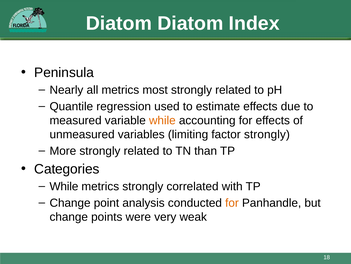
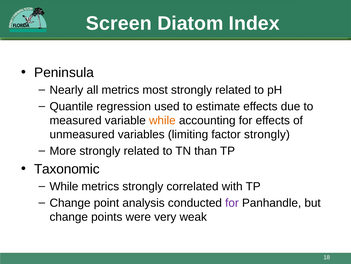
Diatom at (119, 23): Diatom -> Screen
Categories: Categories -> Taxonomic
for at (232, 202) colour: orange -> purple
